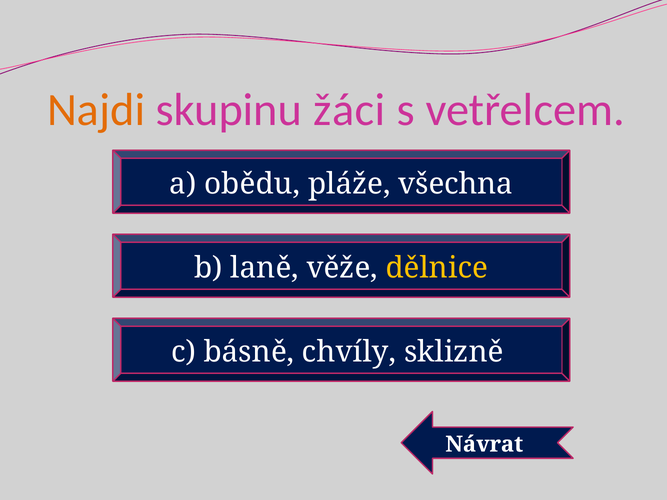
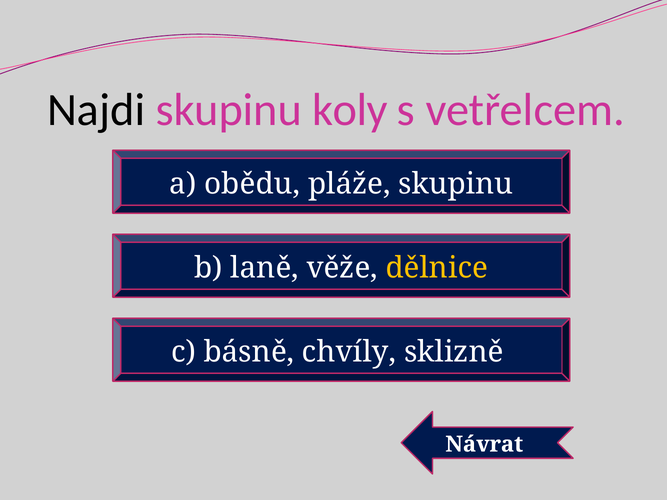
Najdi colour: orange -> black
žáci: žáci -> koly
pláže všechna: všechna -> skupinu
